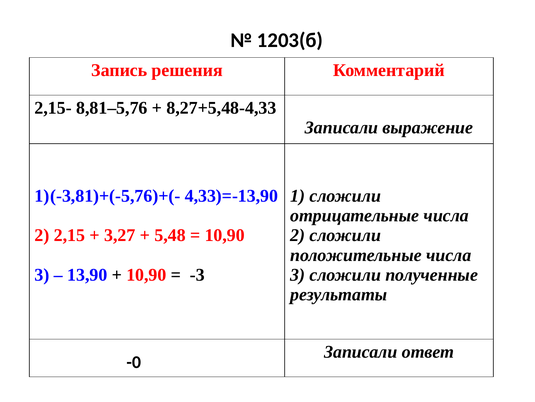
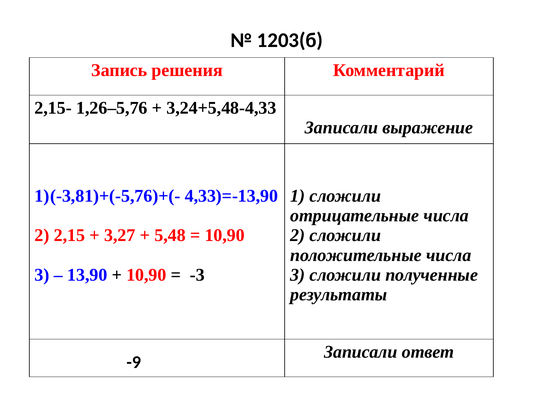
8,81–5,76: 8,81–5,76 -> 1,26–5,76
8,27+5,48-4,33: 8,27+5,48-4,33 -> 3,24+5,48-4,33
-0: -0 -> -9
